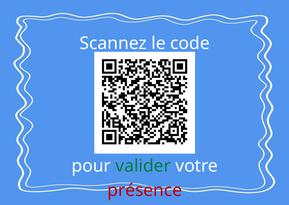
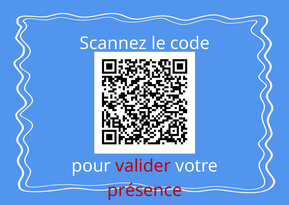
valider colour: green -> red
